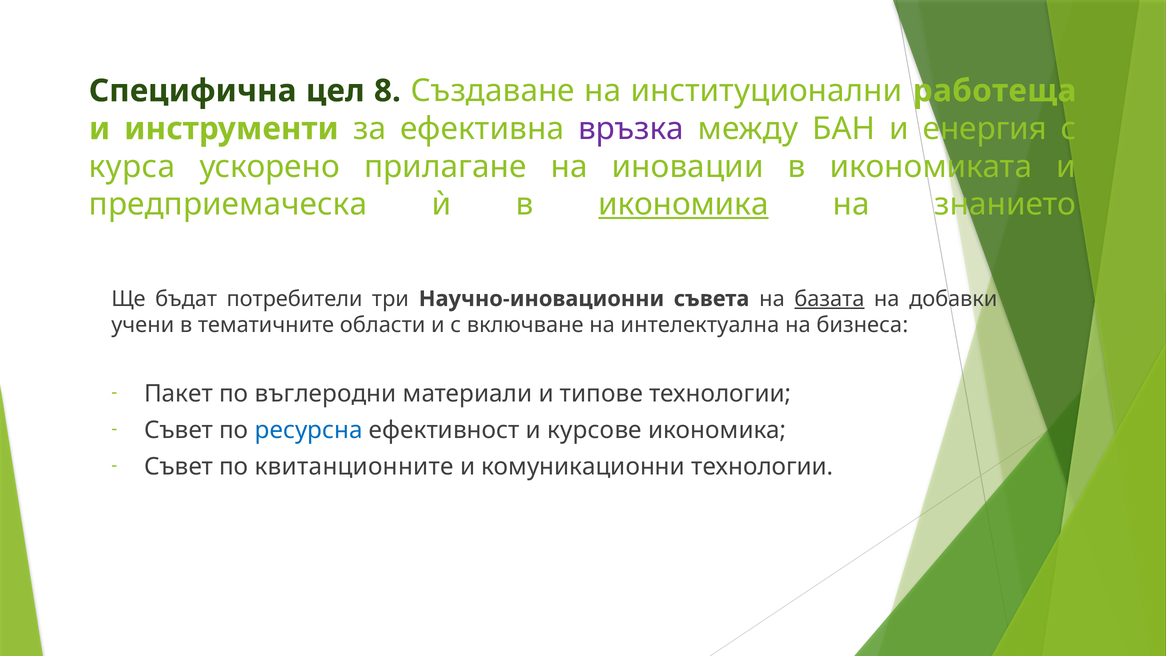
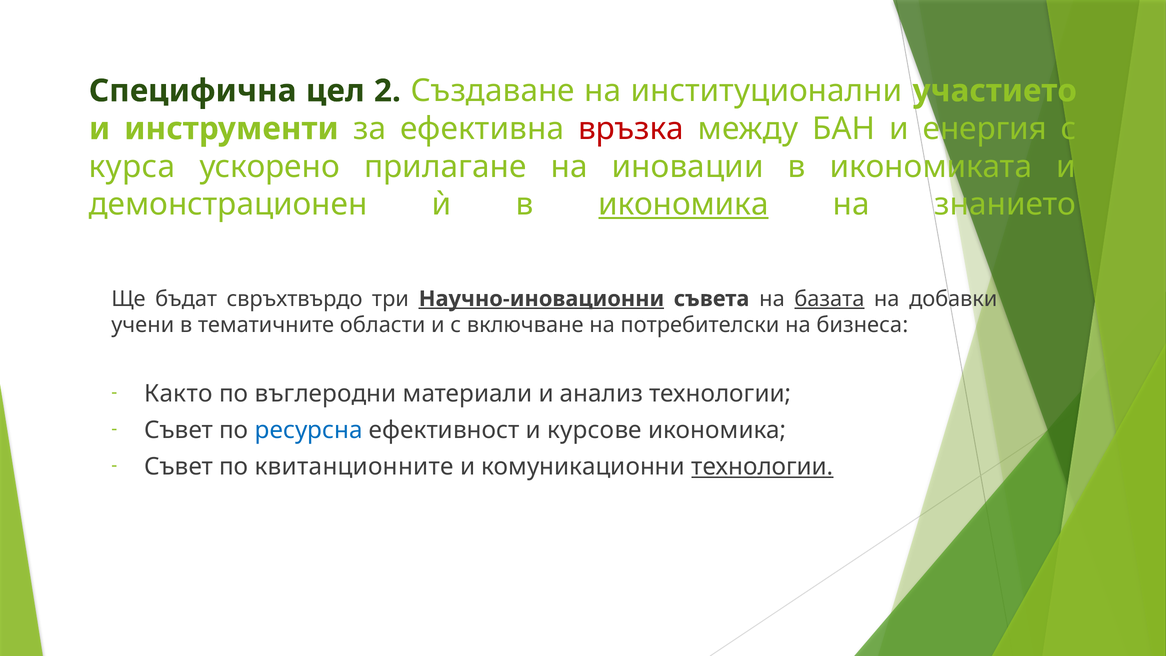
8: 8 -> 2
работеща: работеща -> участието
връзка colour: purple -> red
предприемаческа: предприемаческа -> демонстрационен
потребители: потребители -> свръхтвърдо
Научно-иновационни underline: none -> present
интелектуална: интелектуална -> потребителски
Пакет: Пакет -> Както
типове: типове -> анализ
технологии at (762, 467) underline: none -> present
